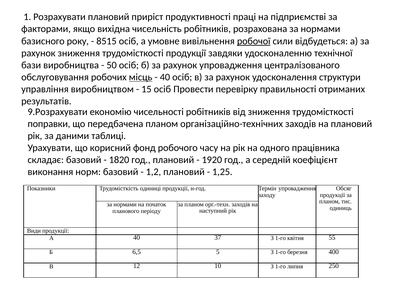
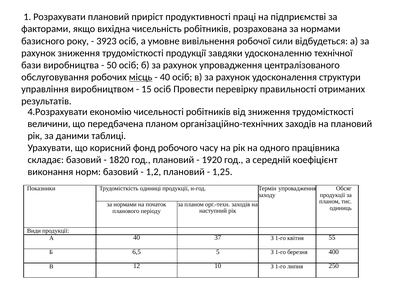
8515: 8515 -> 3923
робочої underline: present -> none
9.Розрахувати: 9.Розрахувати -> 4.Розрахувати
поправки: поправки -> величини
